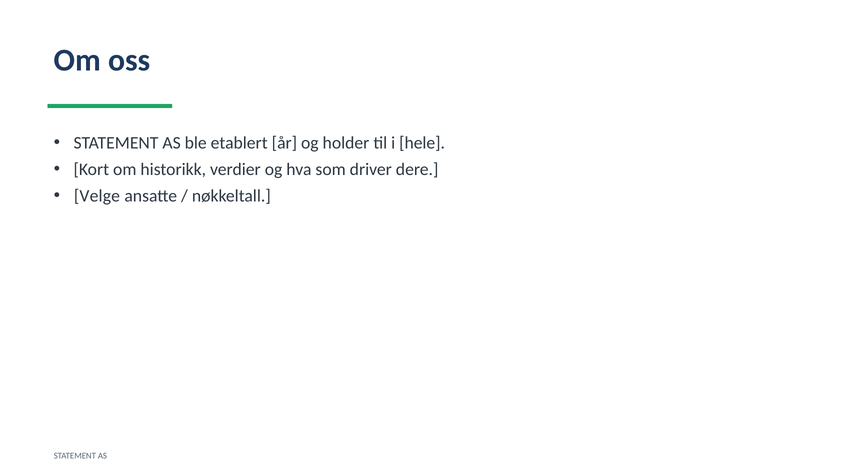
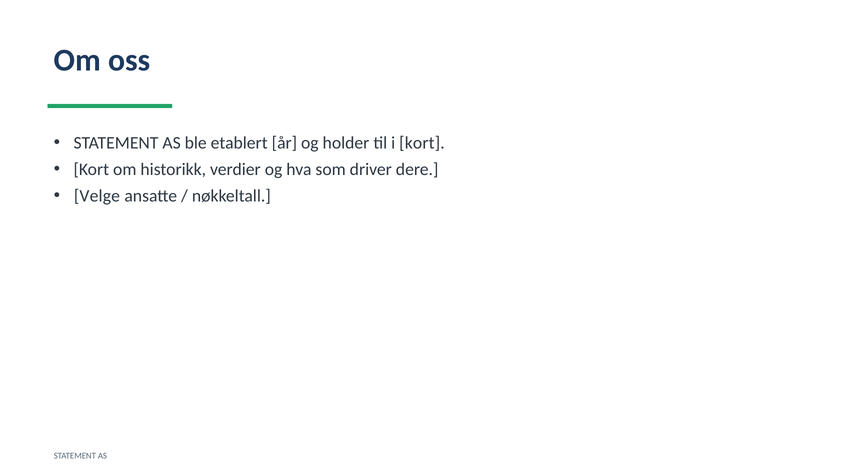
i hele: hele -> kort
